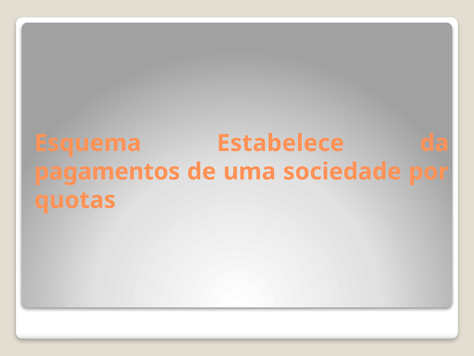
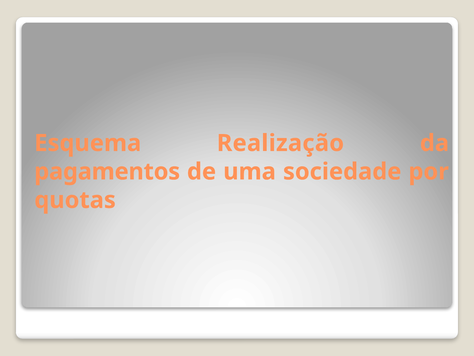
Estabelece: Estabelece -> Realização
